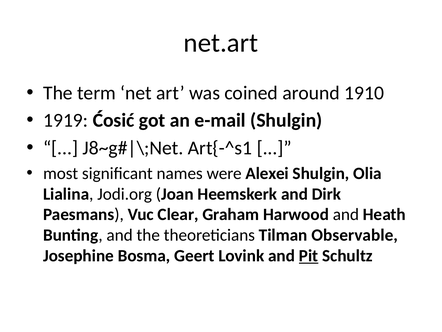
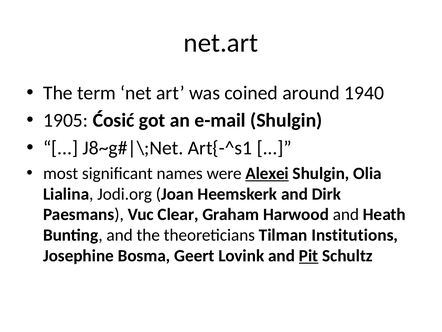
1910: 1910 -> 1940
1919: 1919 -> 1905
Alexei underline: none -> present
Observable: Observable -> Institutions
